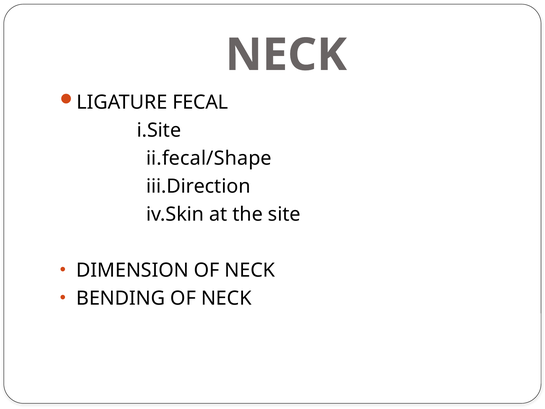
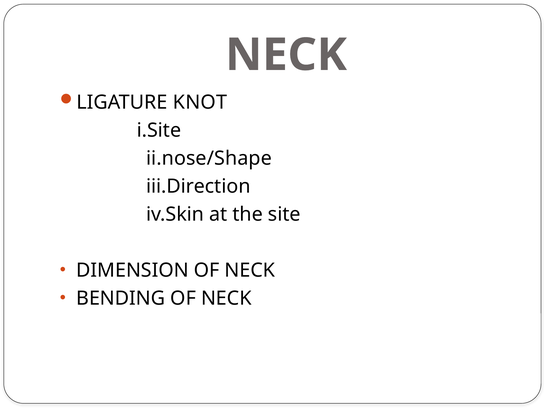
FECAL: FECAL -> KNOT
ii.fecal/Shape: ii.fecal/Shape -> ii.nose/Shape
